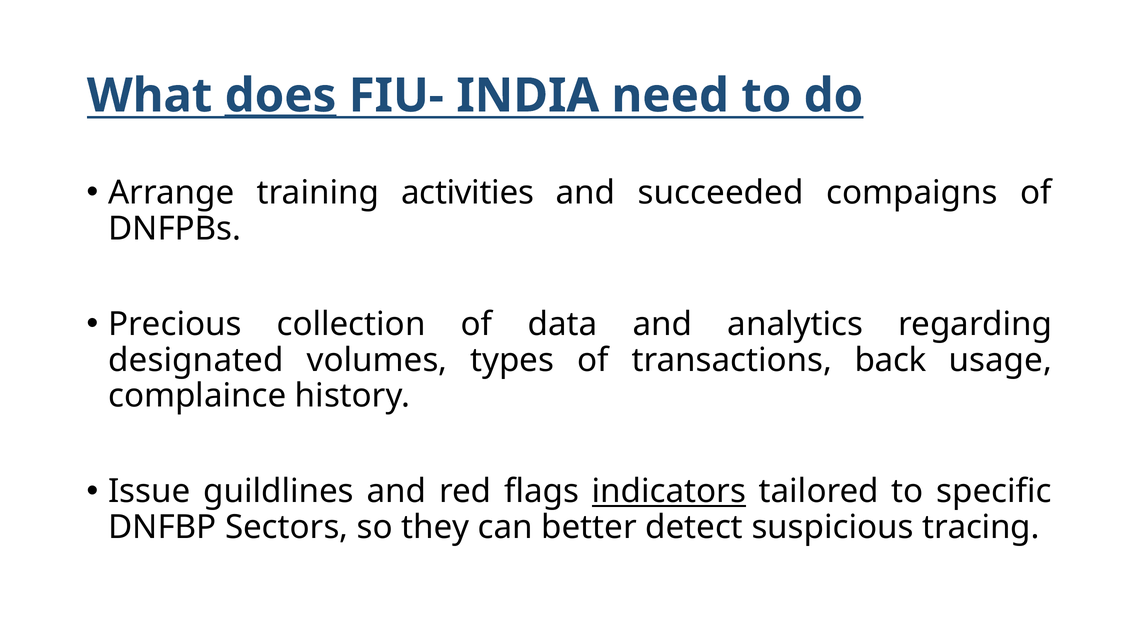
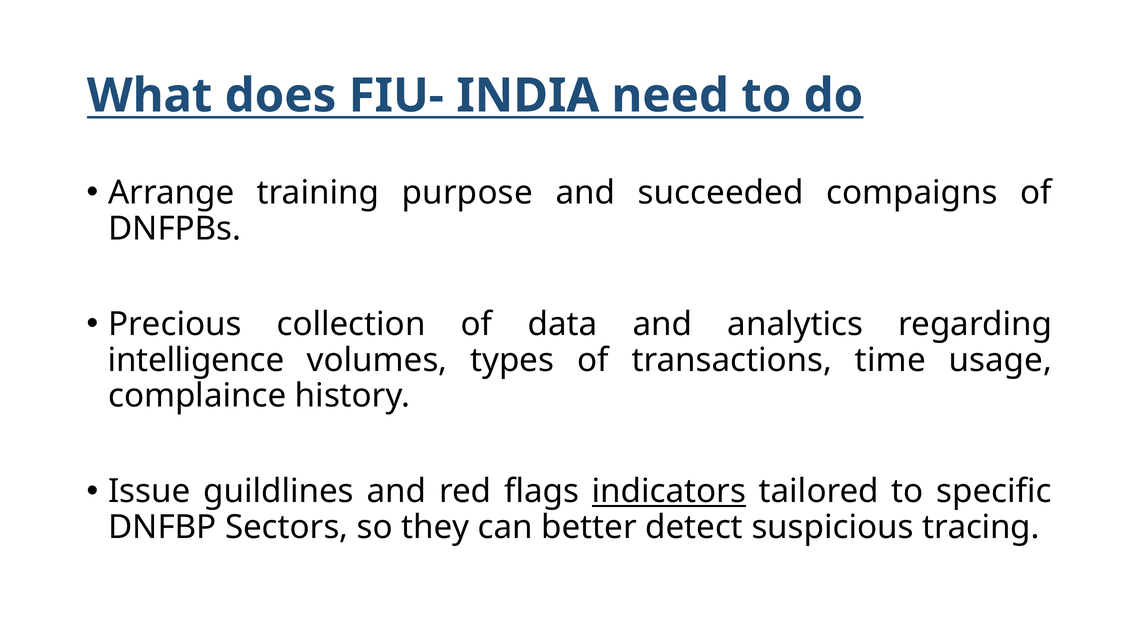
does underline: present -> none
activities: activities -> purpose
designated: designated -> intelligence
back: back -> time
